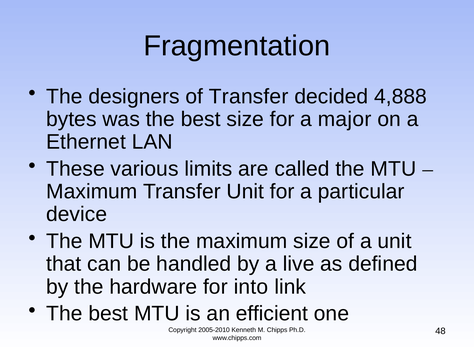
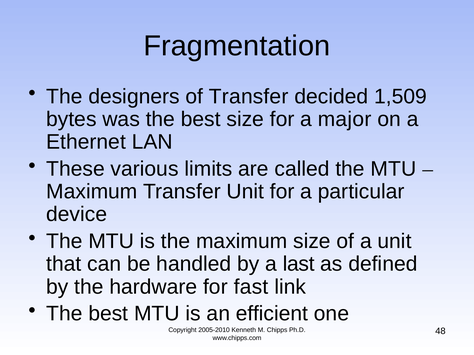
4,888: 4,888 -> 1,509
live: live -> last
into: into -> fast
